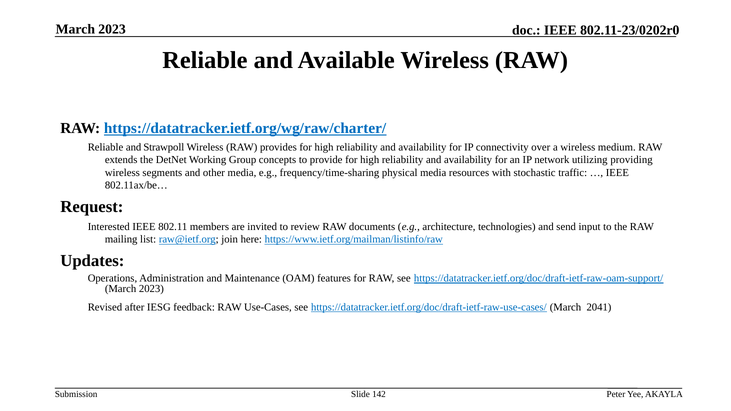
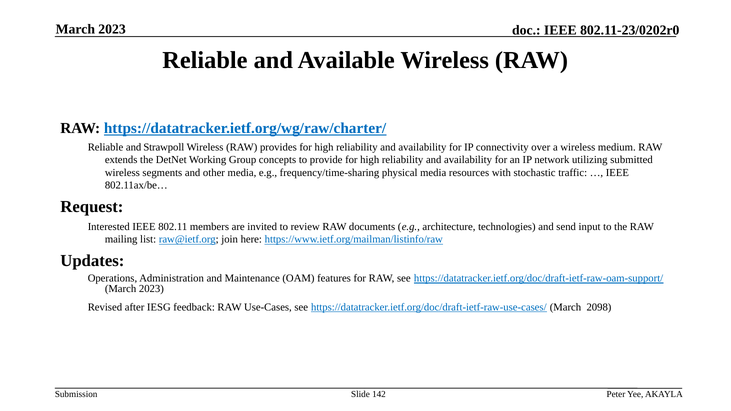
providing: providing -> submitted
2041: 2041 -> 2098
